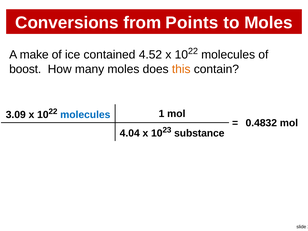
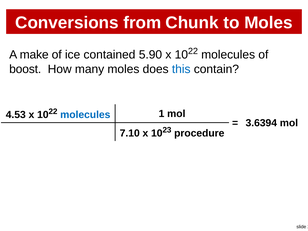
Points: Points -> Chunk
4.52: 4.52 -> 5.90
this colour: orange -> blue
3.09: 3.09 -> 4.53
0.4832: 0.4832 -> 3.6394
4.04: 4.04 -> 7.10
substance: substance -> procedure
